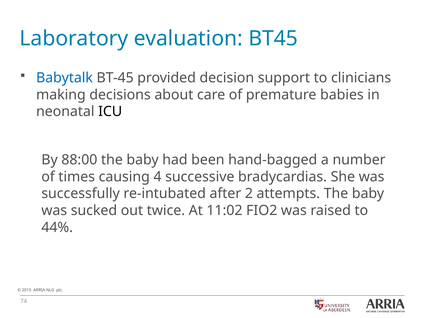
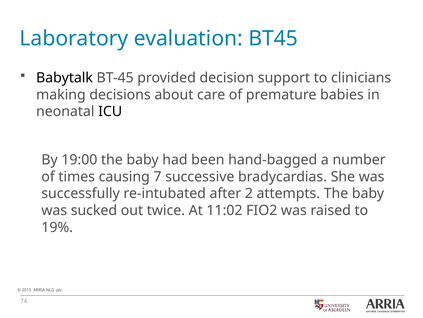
Babytalk colour: blue -> black
88:00: 88:00 -> 19:00
4: 4 -> 7
44%: 44% -> 19%
